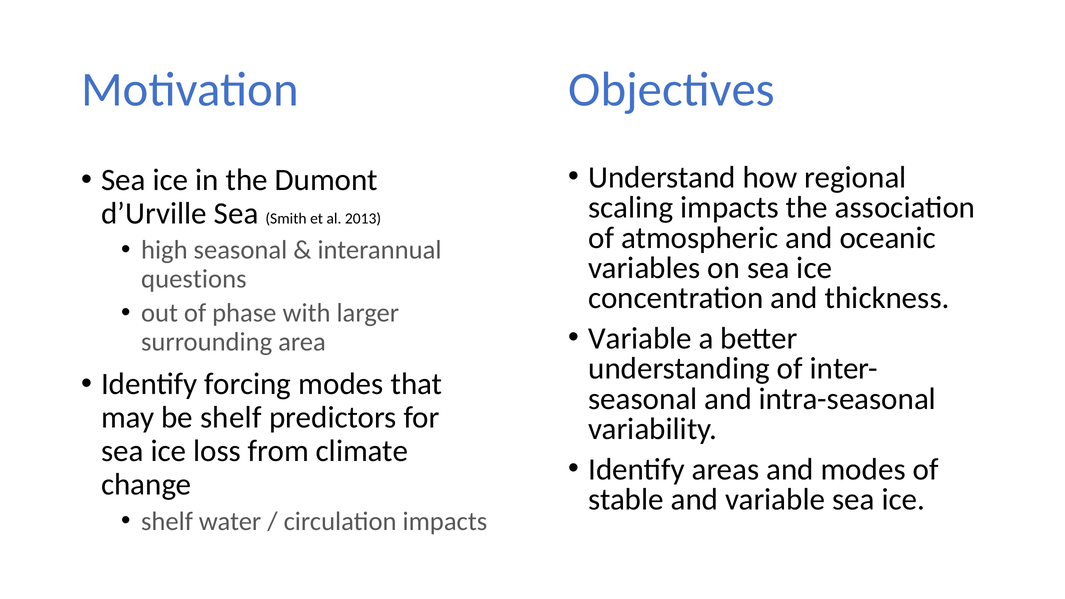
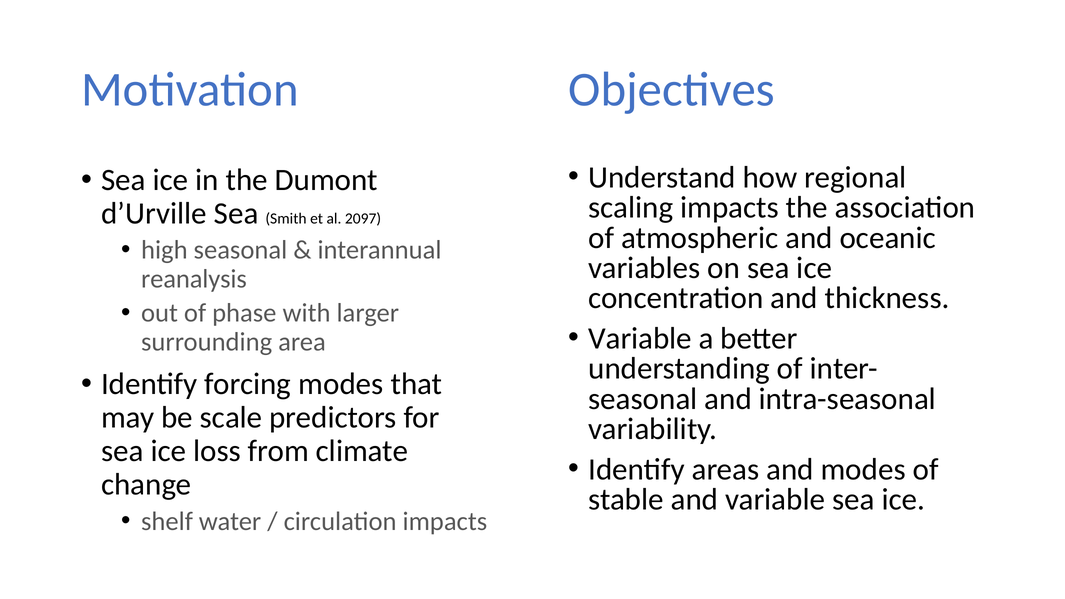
2013: 2013 -> 2097
questions: questions -> reanalysis
be shelf: shelf -> scale
